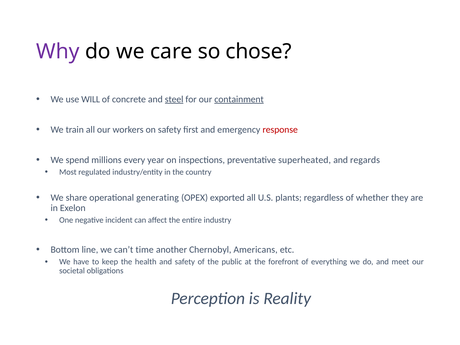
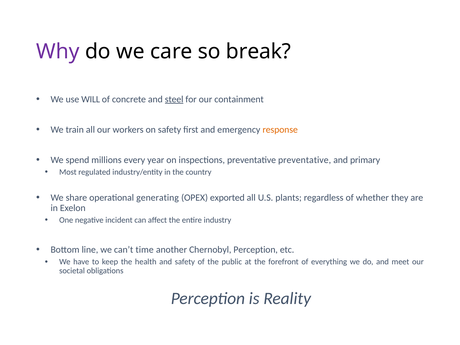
chose: chose -> break
containment underline: present -> none
response colour: red -> orange
preventative superheated: superheated -> preventative
regards: regards -> primary
Chernobyl Americans: Americans -> Perception
